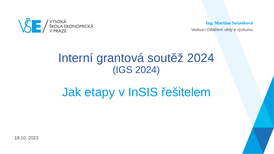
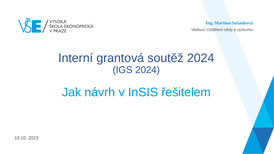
etapy: etapy -> návrh
